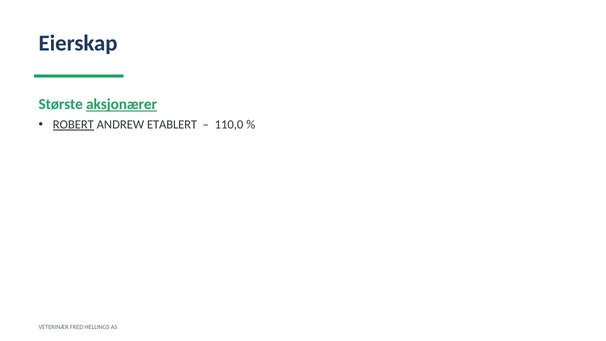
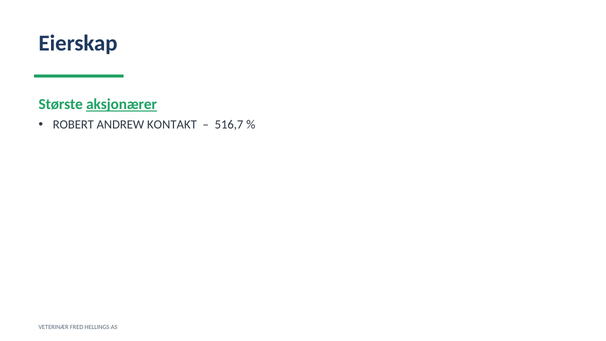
ROBERT underline: present -> none
ETABLERT: ETABLERT -> KONTAKT
110,0: 110,0 -> 516,7
